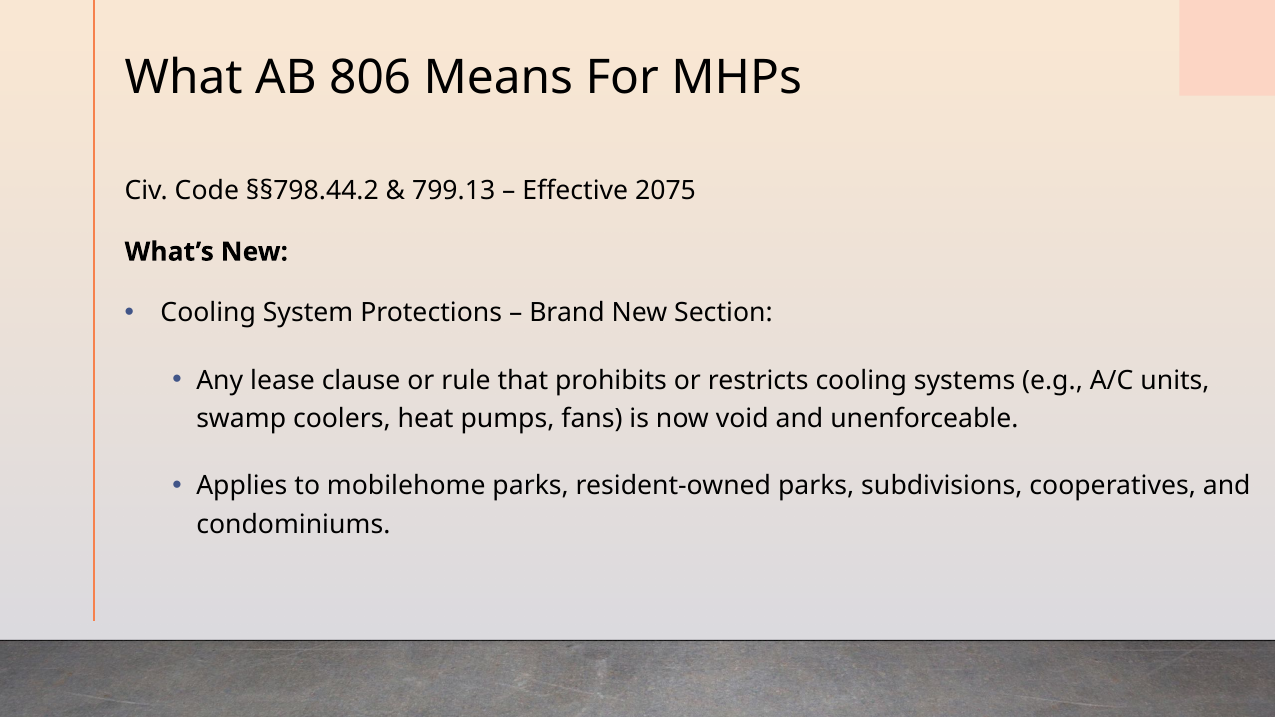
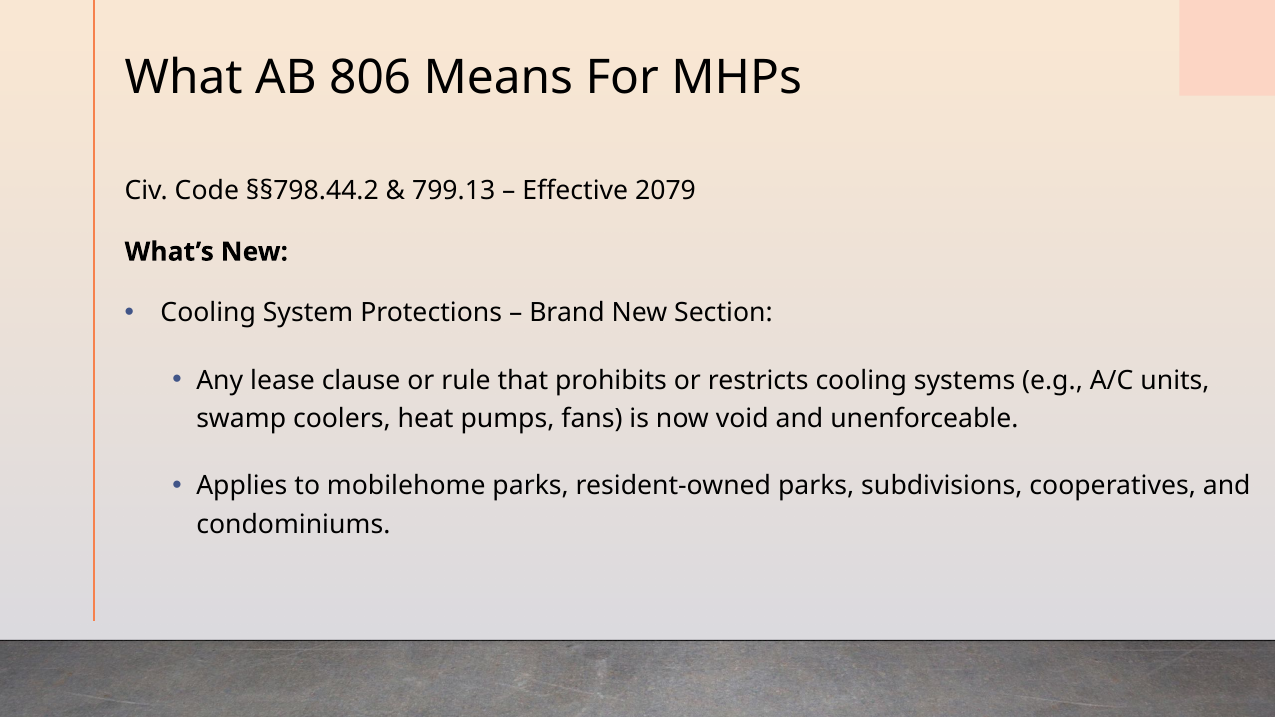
2075: 2075 -> 2079
